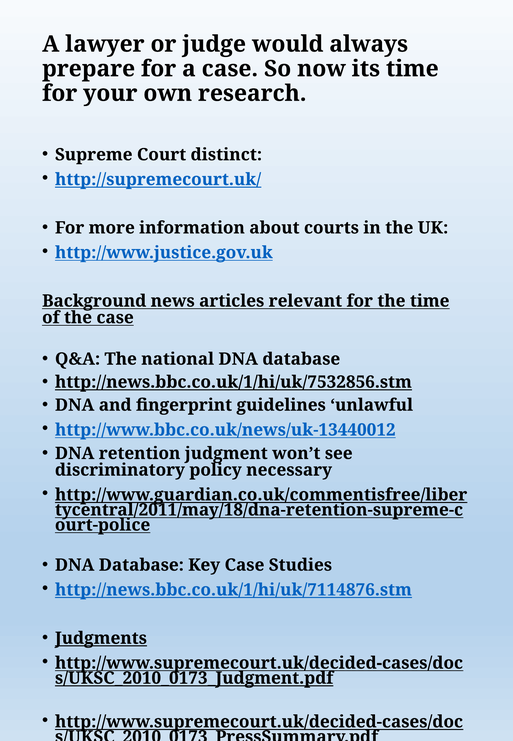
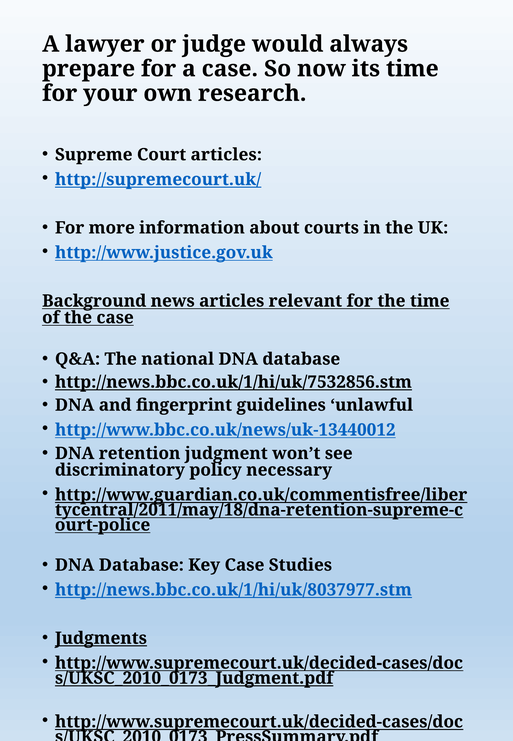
Court distinct: distinct -> articles
http://news.bbc.co.uk/1/hi/uk/7114876.stm: http://news.bbc.co.uk/1/hi/uk/7114876.stm -> http://news.bbc.co.uk/1/hi/uk/8037977.stm
